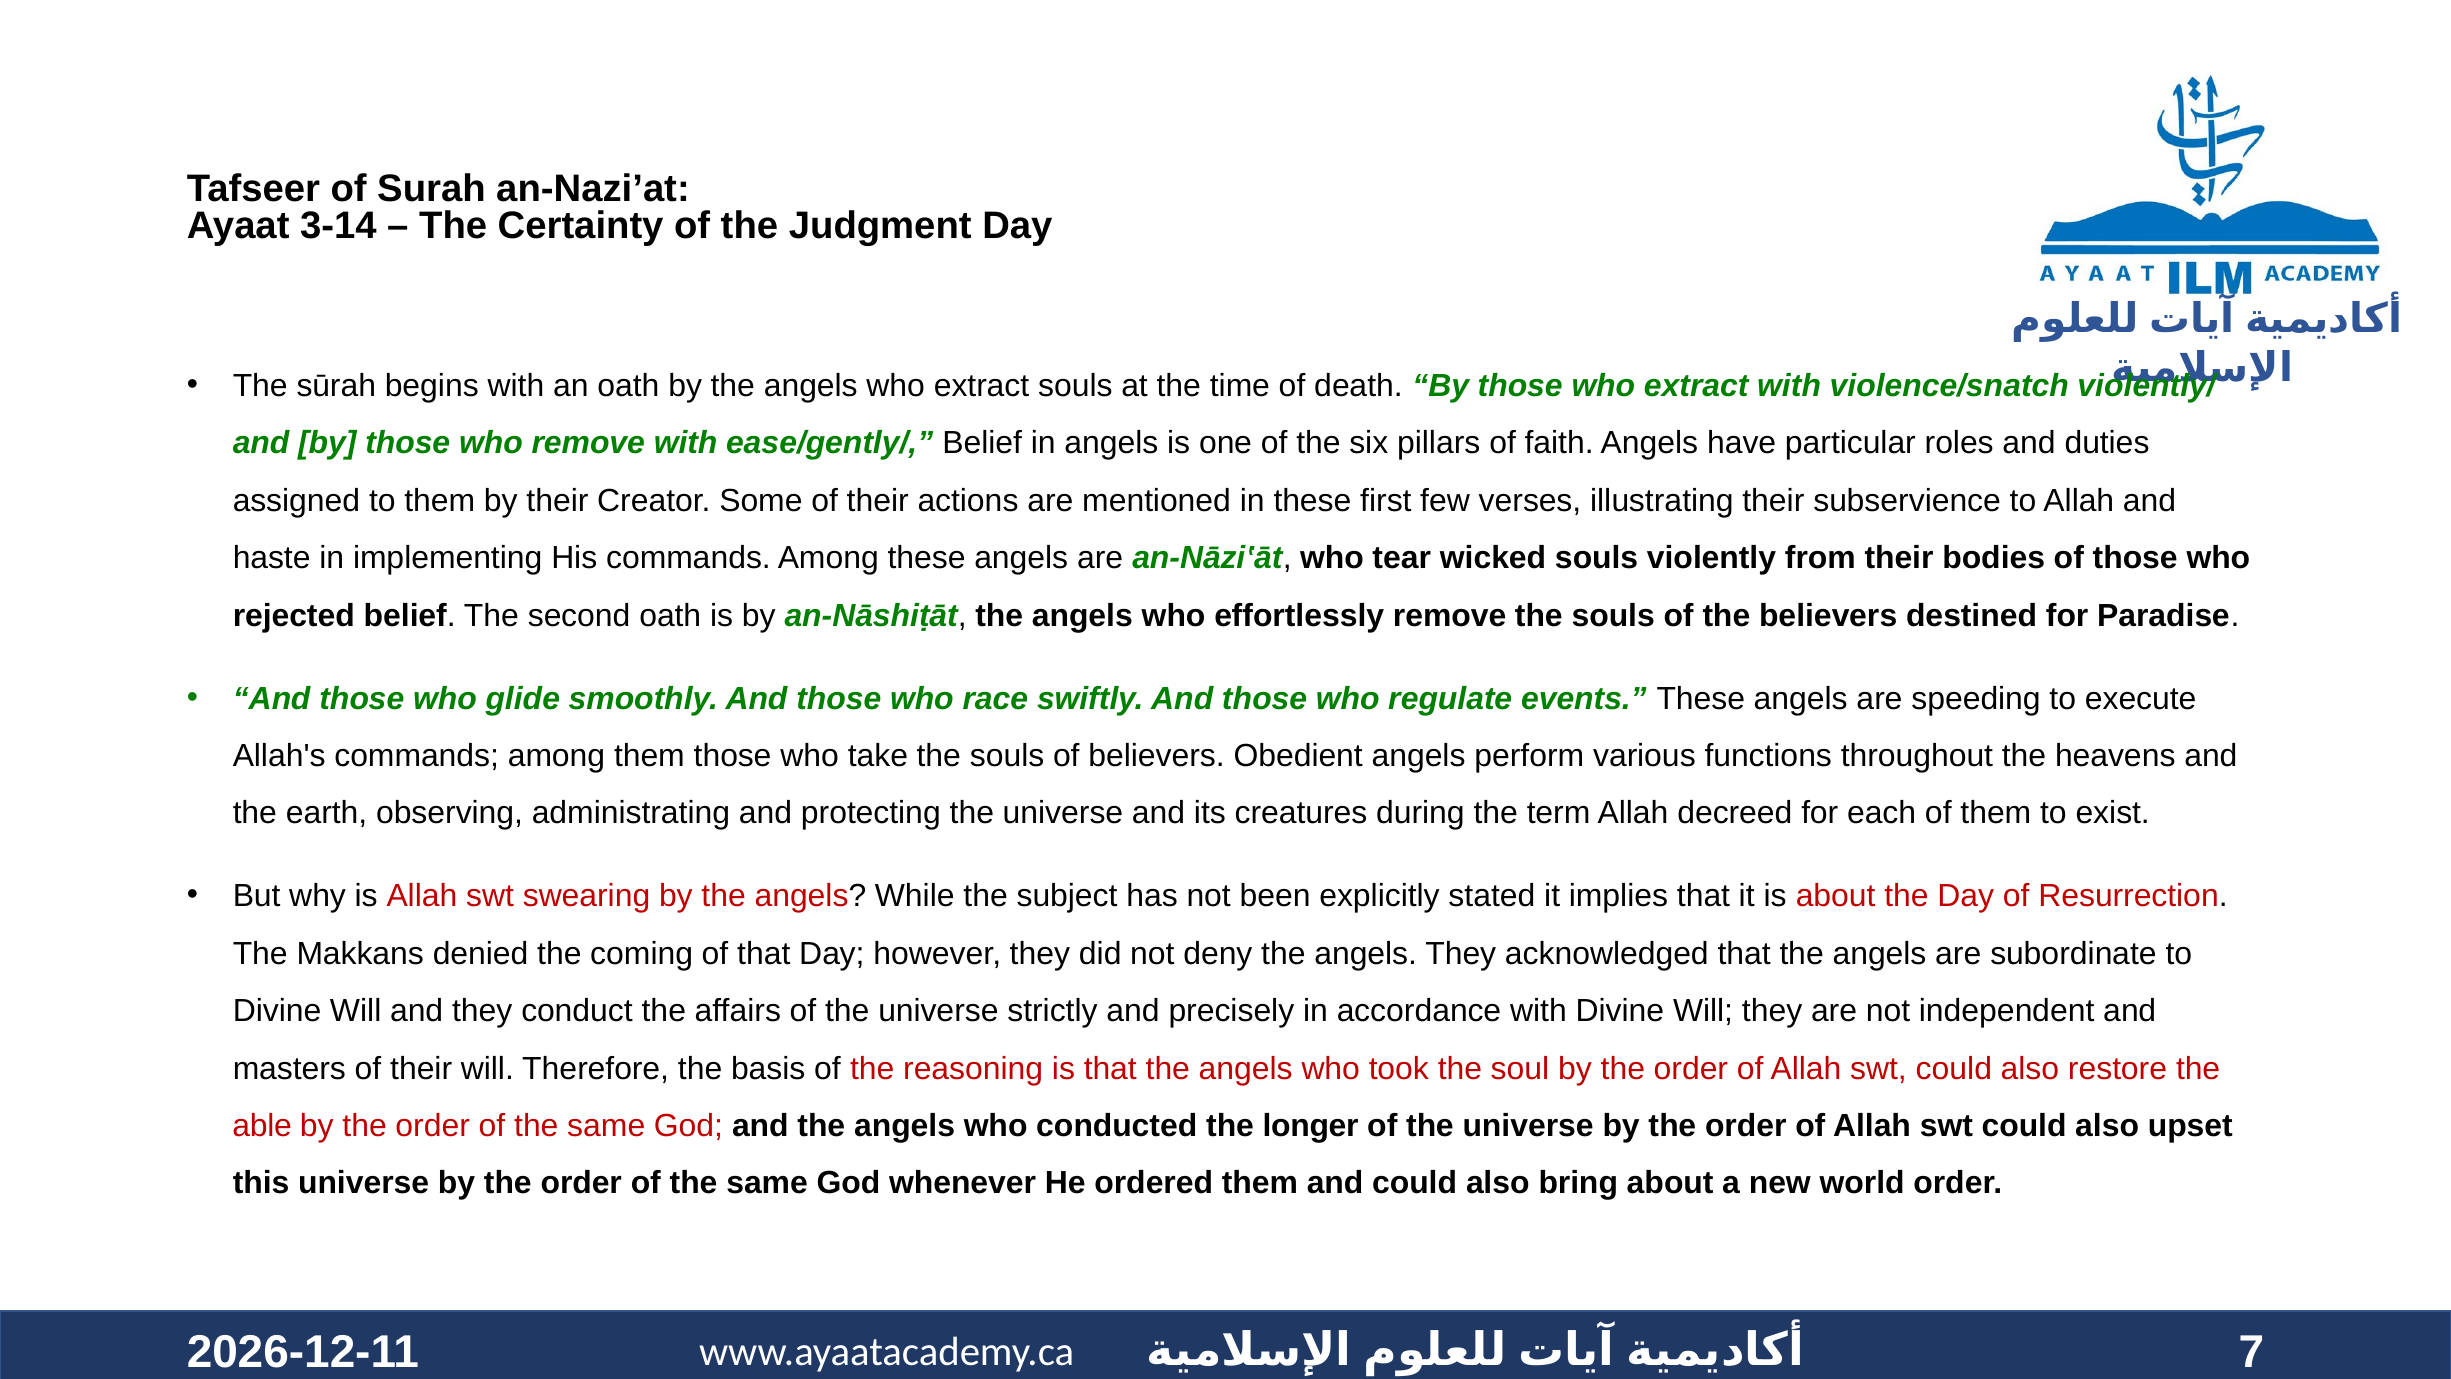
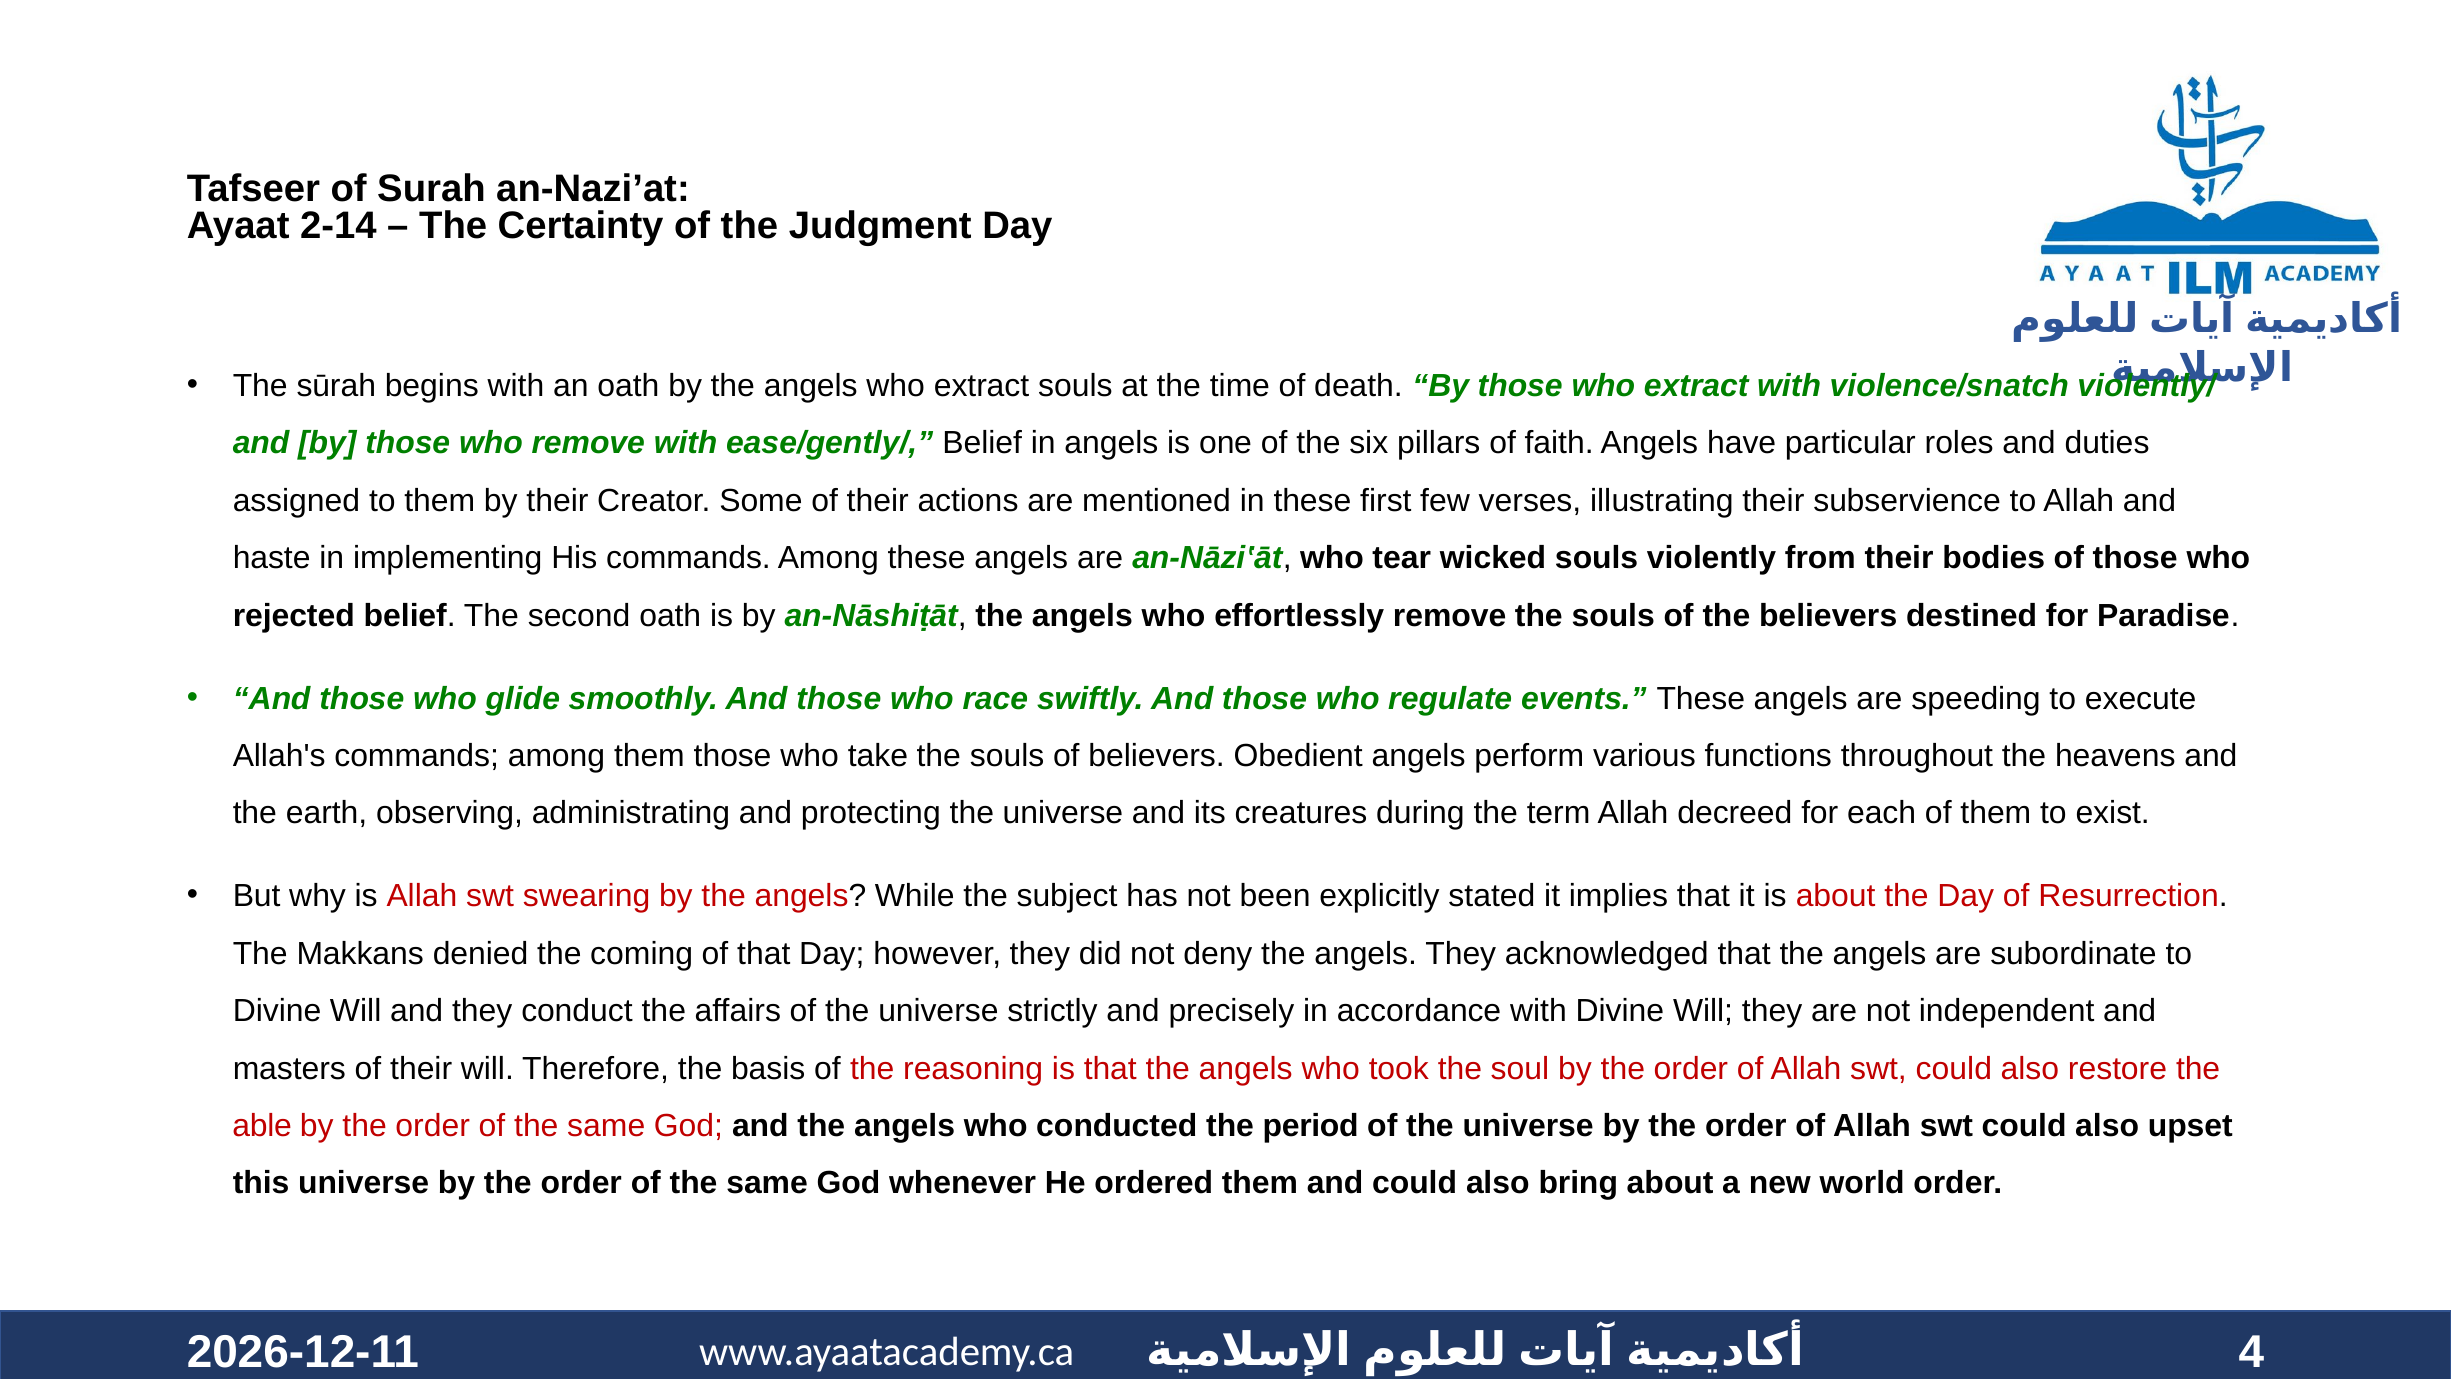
3-14: 3-14 -> 2-14
longer: longer -> period
7: 7 -> 4
